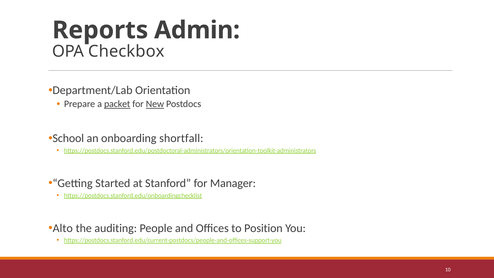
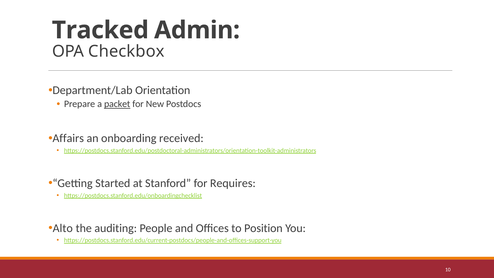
Reports: Reports -> Tracked
New underline: present -> none
School: School -> Affairs
shortfall: shortfall -> received
Manager: Manager -> Requires
